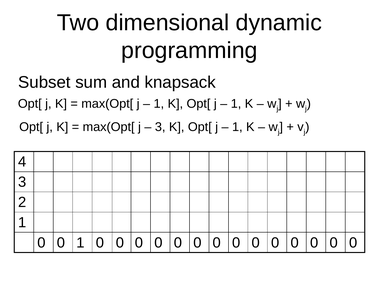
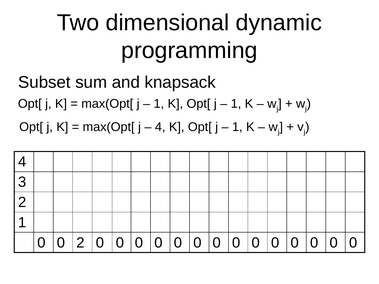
3 at (160, 127): 3 -> 4
0 1: 1 -> 2
